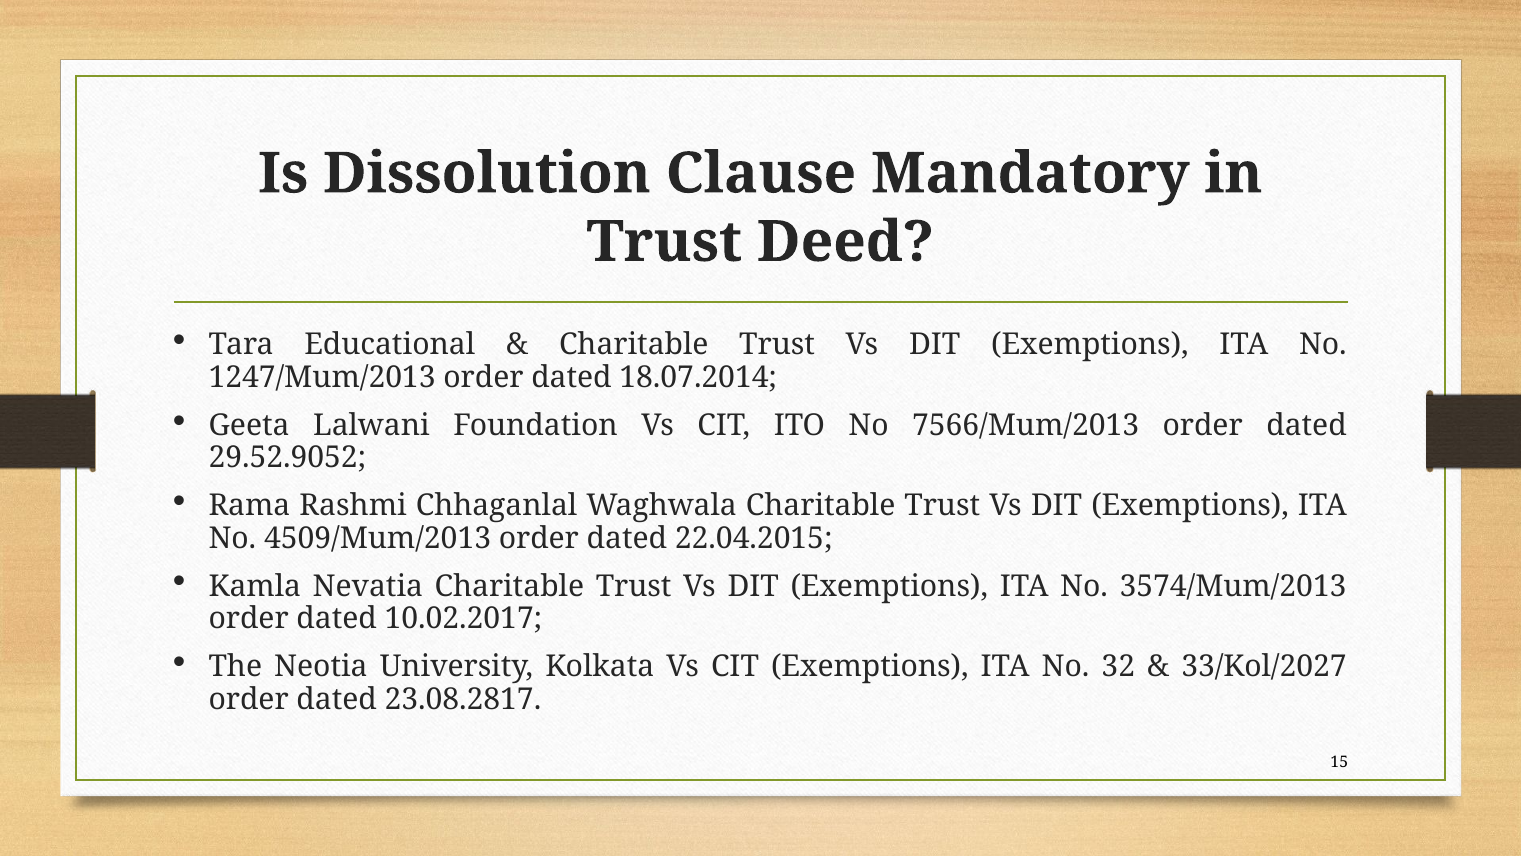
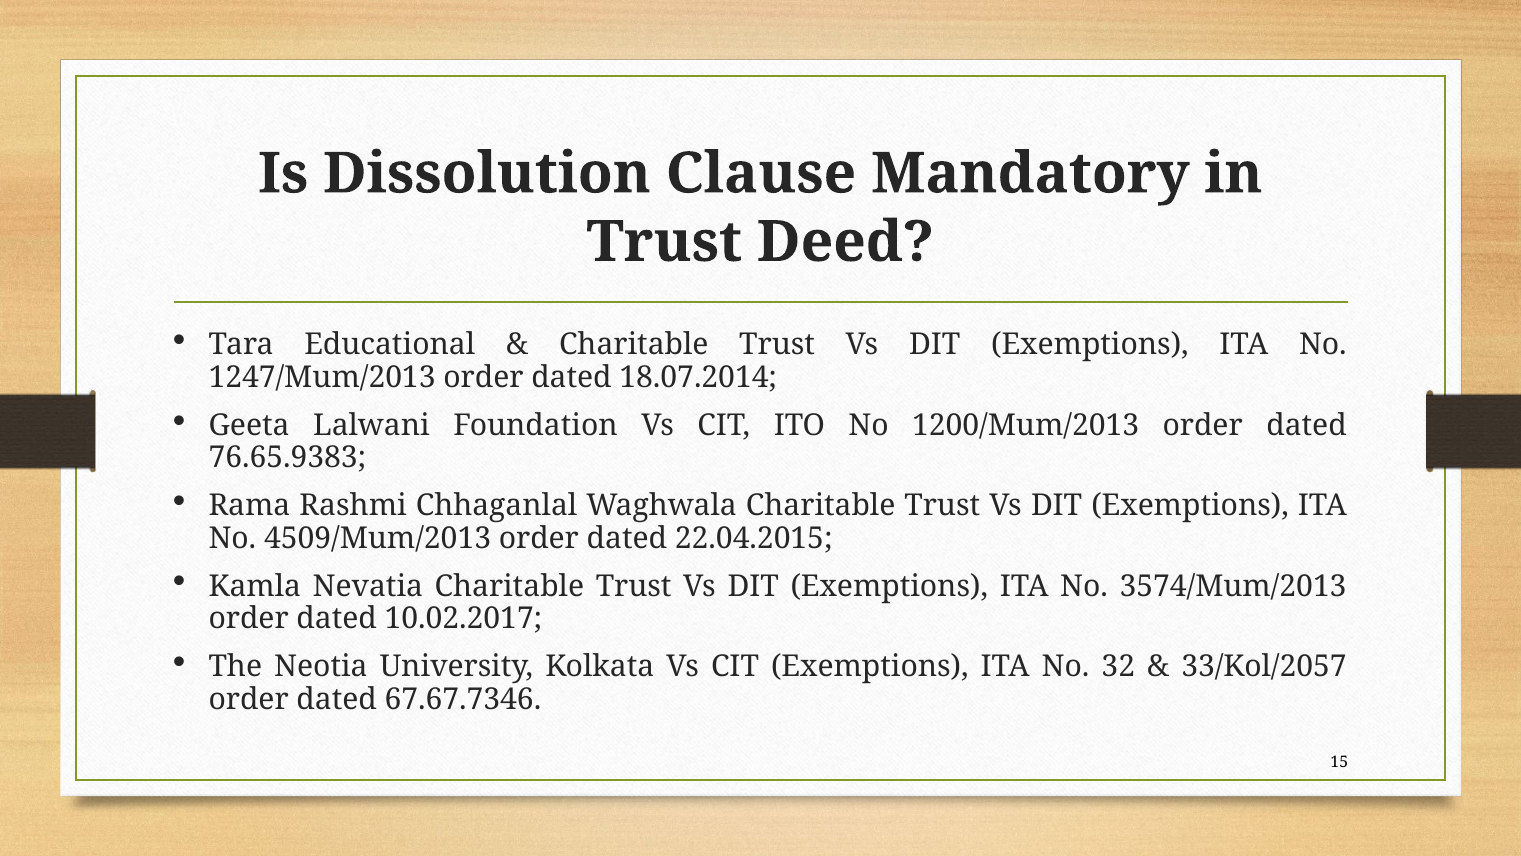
7566/Mum/2013: 7566/Mum/2013 -> 1200/Mum/2013
29.52.9052: 29.52.9052 -> 76.65.9383
33/Kol/2027: 33/Kol/2027 -> 33/Kol/2057
23.08.2817: 23.08.2817 -> 67.67.7346
